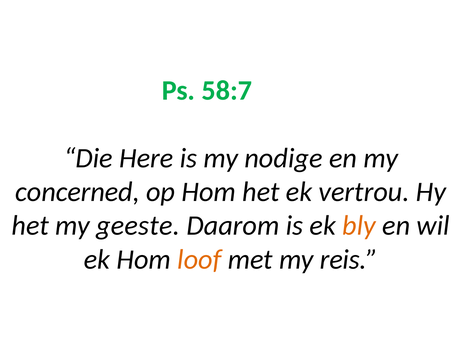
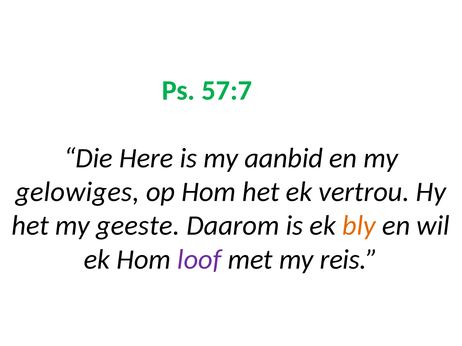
58:7: 58:7 -> 57:7
nodige: nodige -> aanbid
concerned: concerned -> gelowiges
loof colour: orange -> purple
